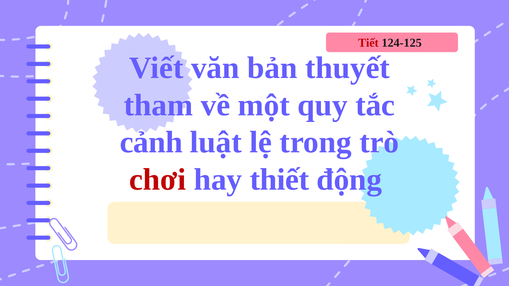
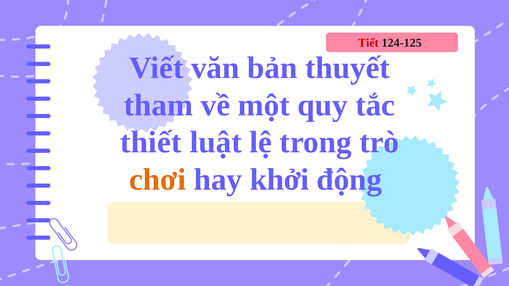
cảnh: cảnh -> thiết
chơi colour: red -> orange
thiết: thiết -> khởi
